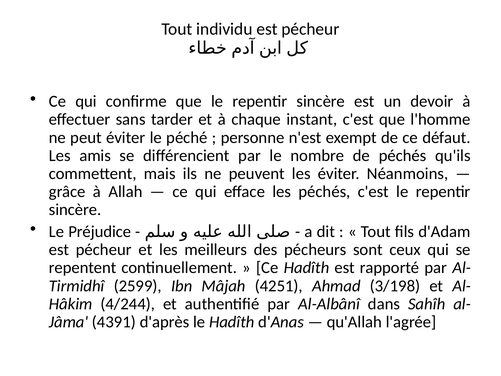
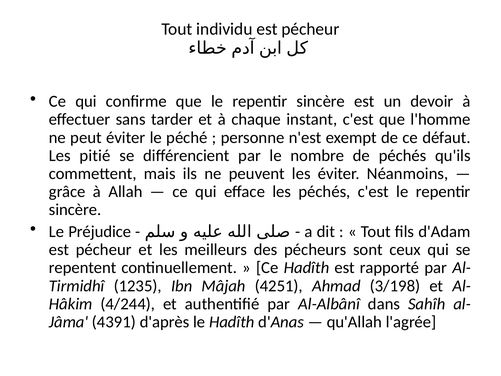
amis: amis -> pitié
2599: 2599 -> 1235
